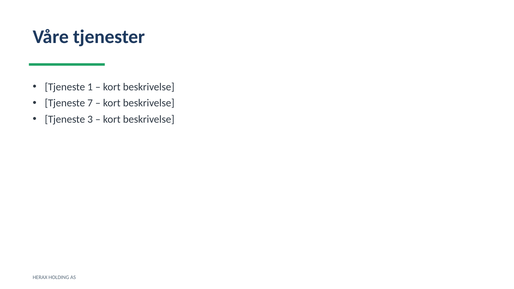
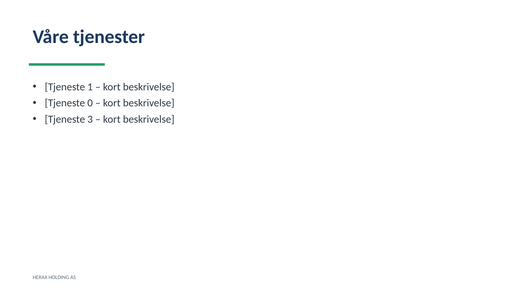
7: 7 -> 0
